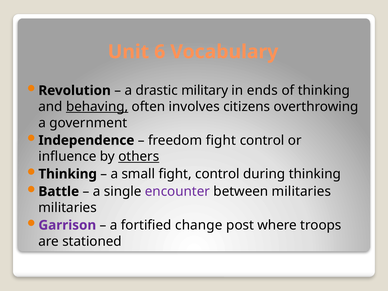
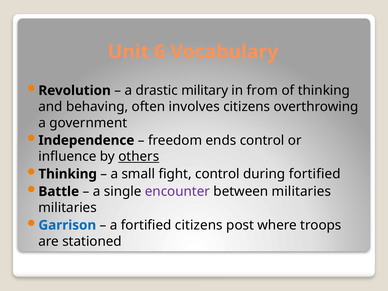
ends: ends -> from
behaving underline: present -> none
freedom fight: fight -> ends
during thinking: thinking -> fortified
Garrison colour: purple -> blue
fortified change: change -> citizens
